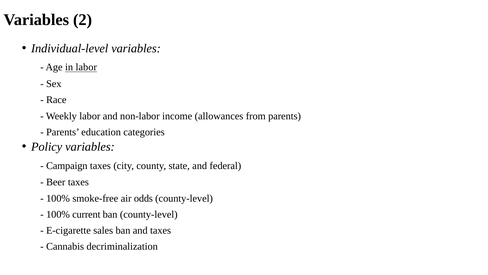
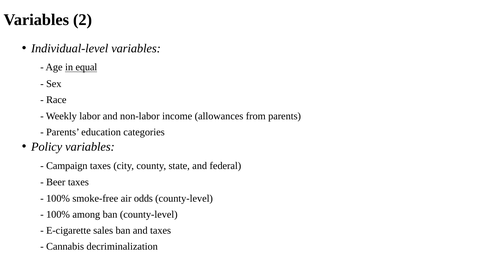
in labor: labor -> equal
current: current -> among
